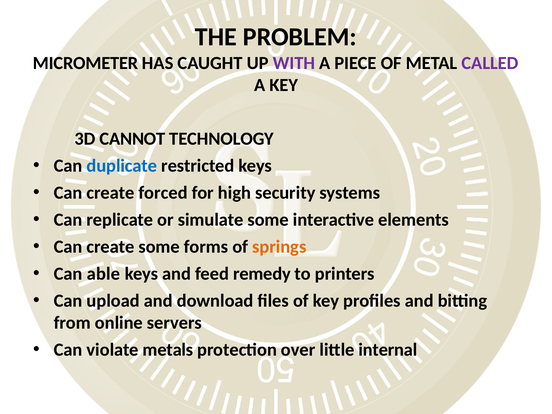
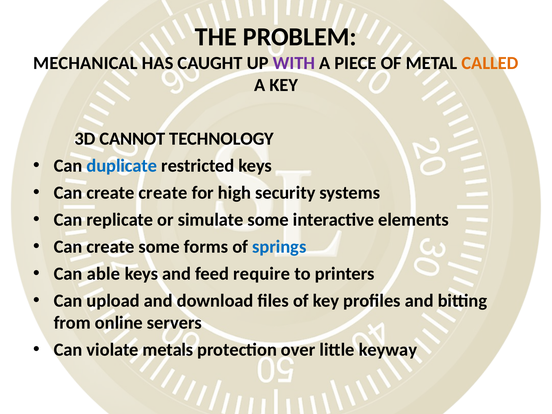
MICROMETER: MICROMETER -> MECHANICAL
CALLED colour: purple -> orange
create forced: forced -> create
springs colour: orange -> blue
remedy: remedy -> require
internal: internal -> keyway
